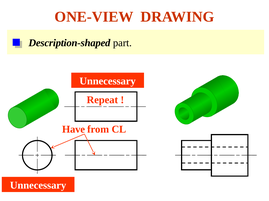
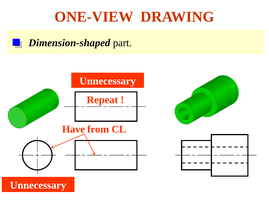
Description-shaped: Description-shaped -> Dimension-shaped
